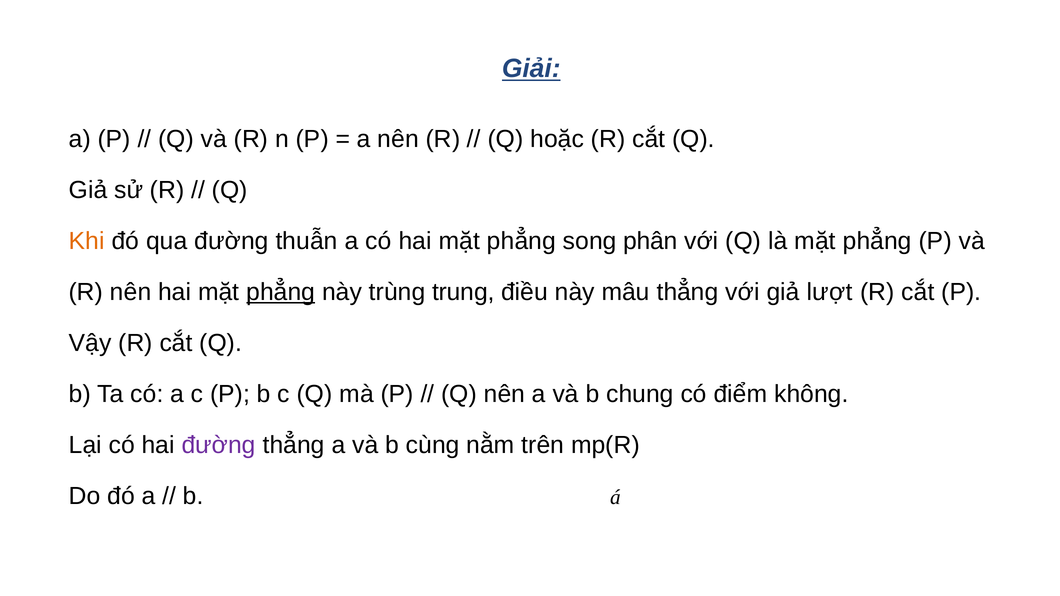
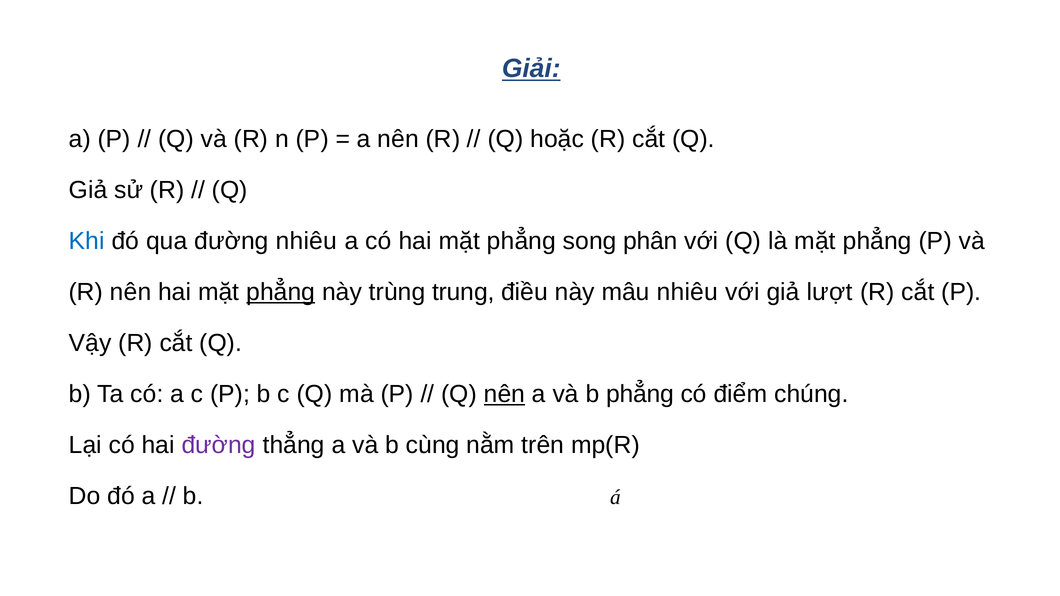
Khi colour: orange -> blue
đường thuẫn: thuẫn -> nhiêu
mâu thẳng: thẳng -> nhiêu
nên at (504, 394) underline: none -> present
b chung: chung -> phẳng
không: không -> chúng
